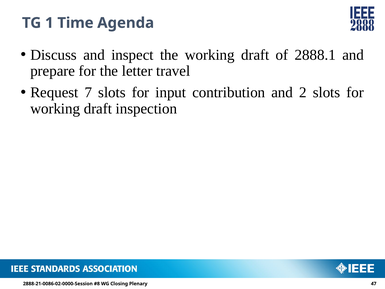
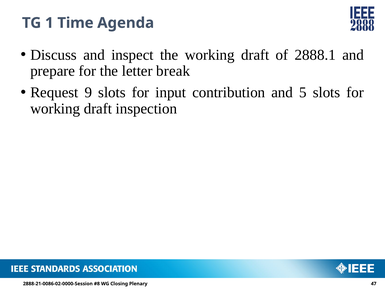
travel: travel -> break
7: 7 -> 9
2: 2 -> 5
